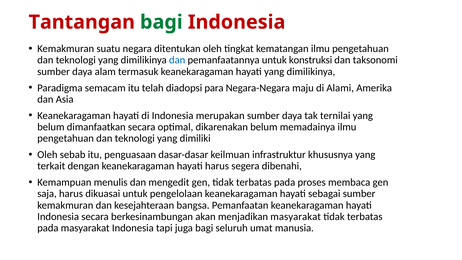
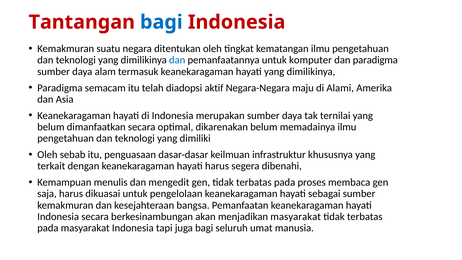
bagi at (161, 22) colour: green -> blue
konstruksi: konstruksi -> komputer
dan taksonomi: taksonomi -> paradigma
para: para -> aktif
